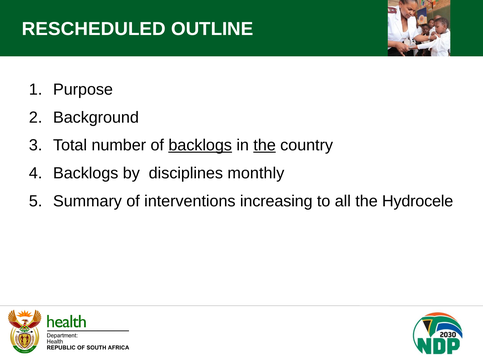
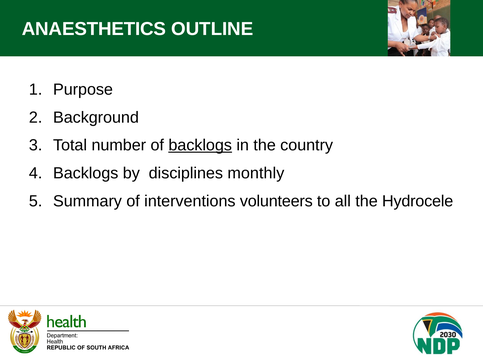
RESCHEDULED: RESCHEDULED -> ANAESTHETICS
the at (265, 145) underline: present -> none
increasing: increasing -> volunteers
